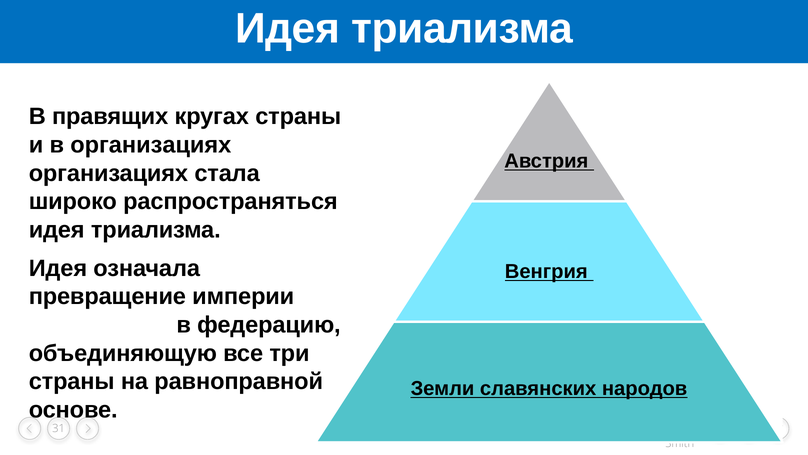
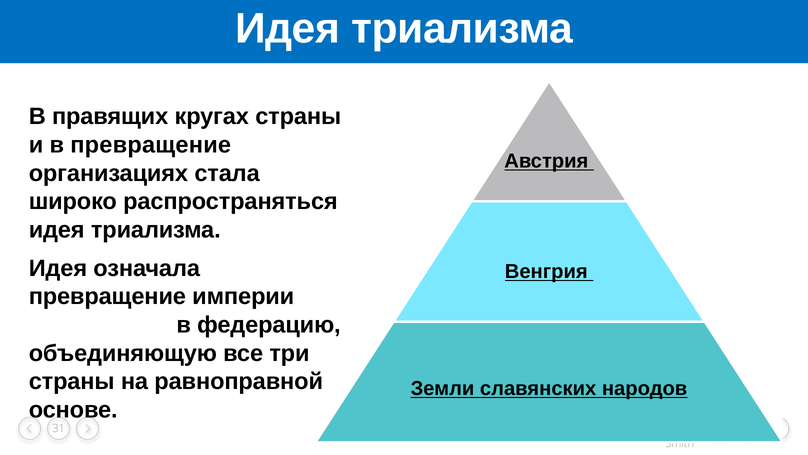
в организациях: организациях -> превращение
